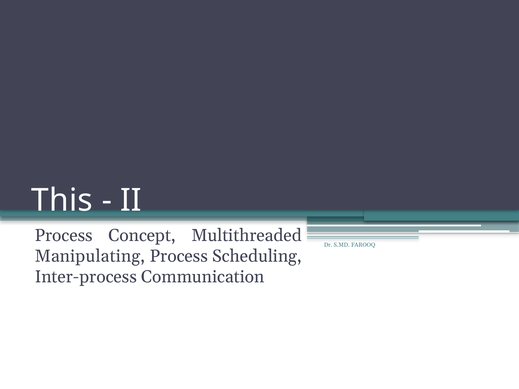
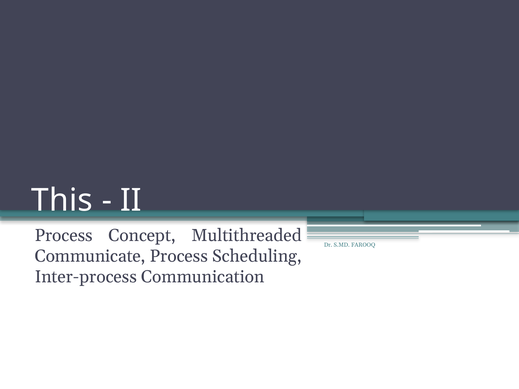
Manipulating: Manipulating -> Communicate
